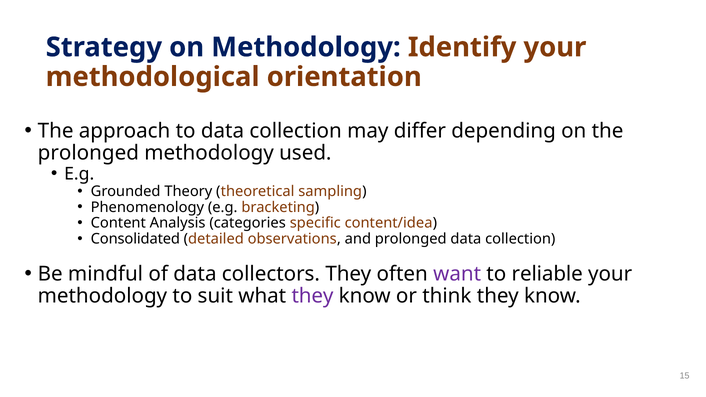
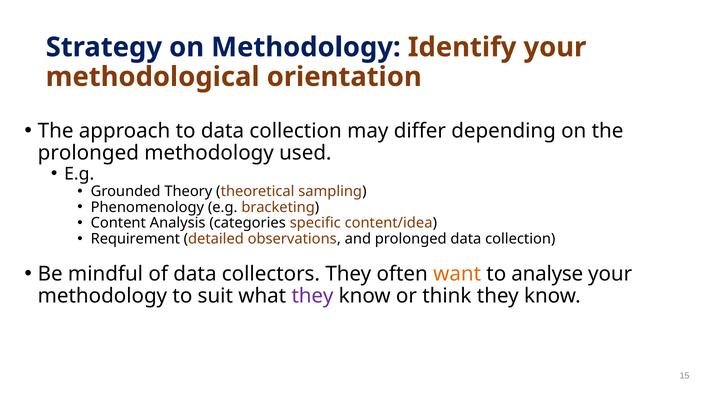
Consolidated: Consolidated -> Requirement
want colour: purple -> orange
reliable: reliable -> analyse
